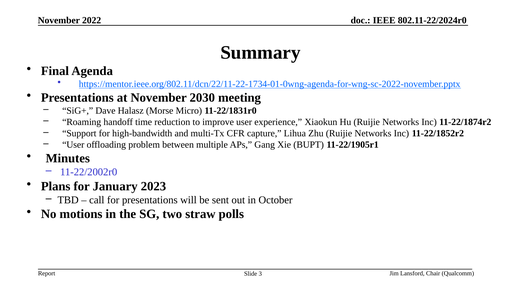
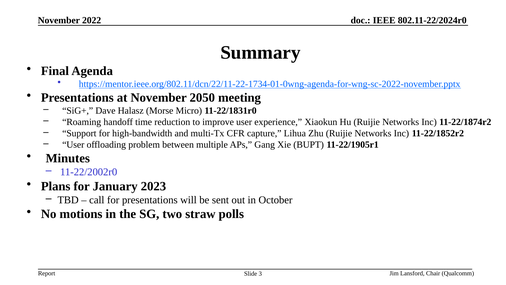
2030: 2030 -> 2050
